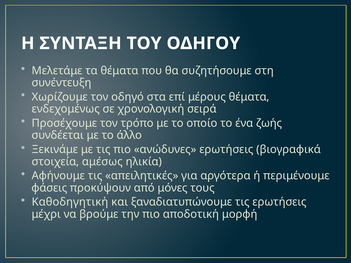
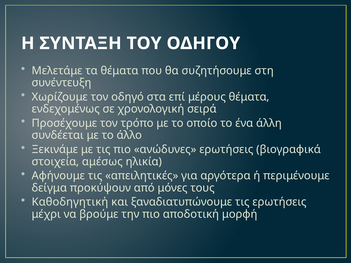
ζωής: ζωής -> άλλη
φάσεις: φάσεις -> δείγμα
